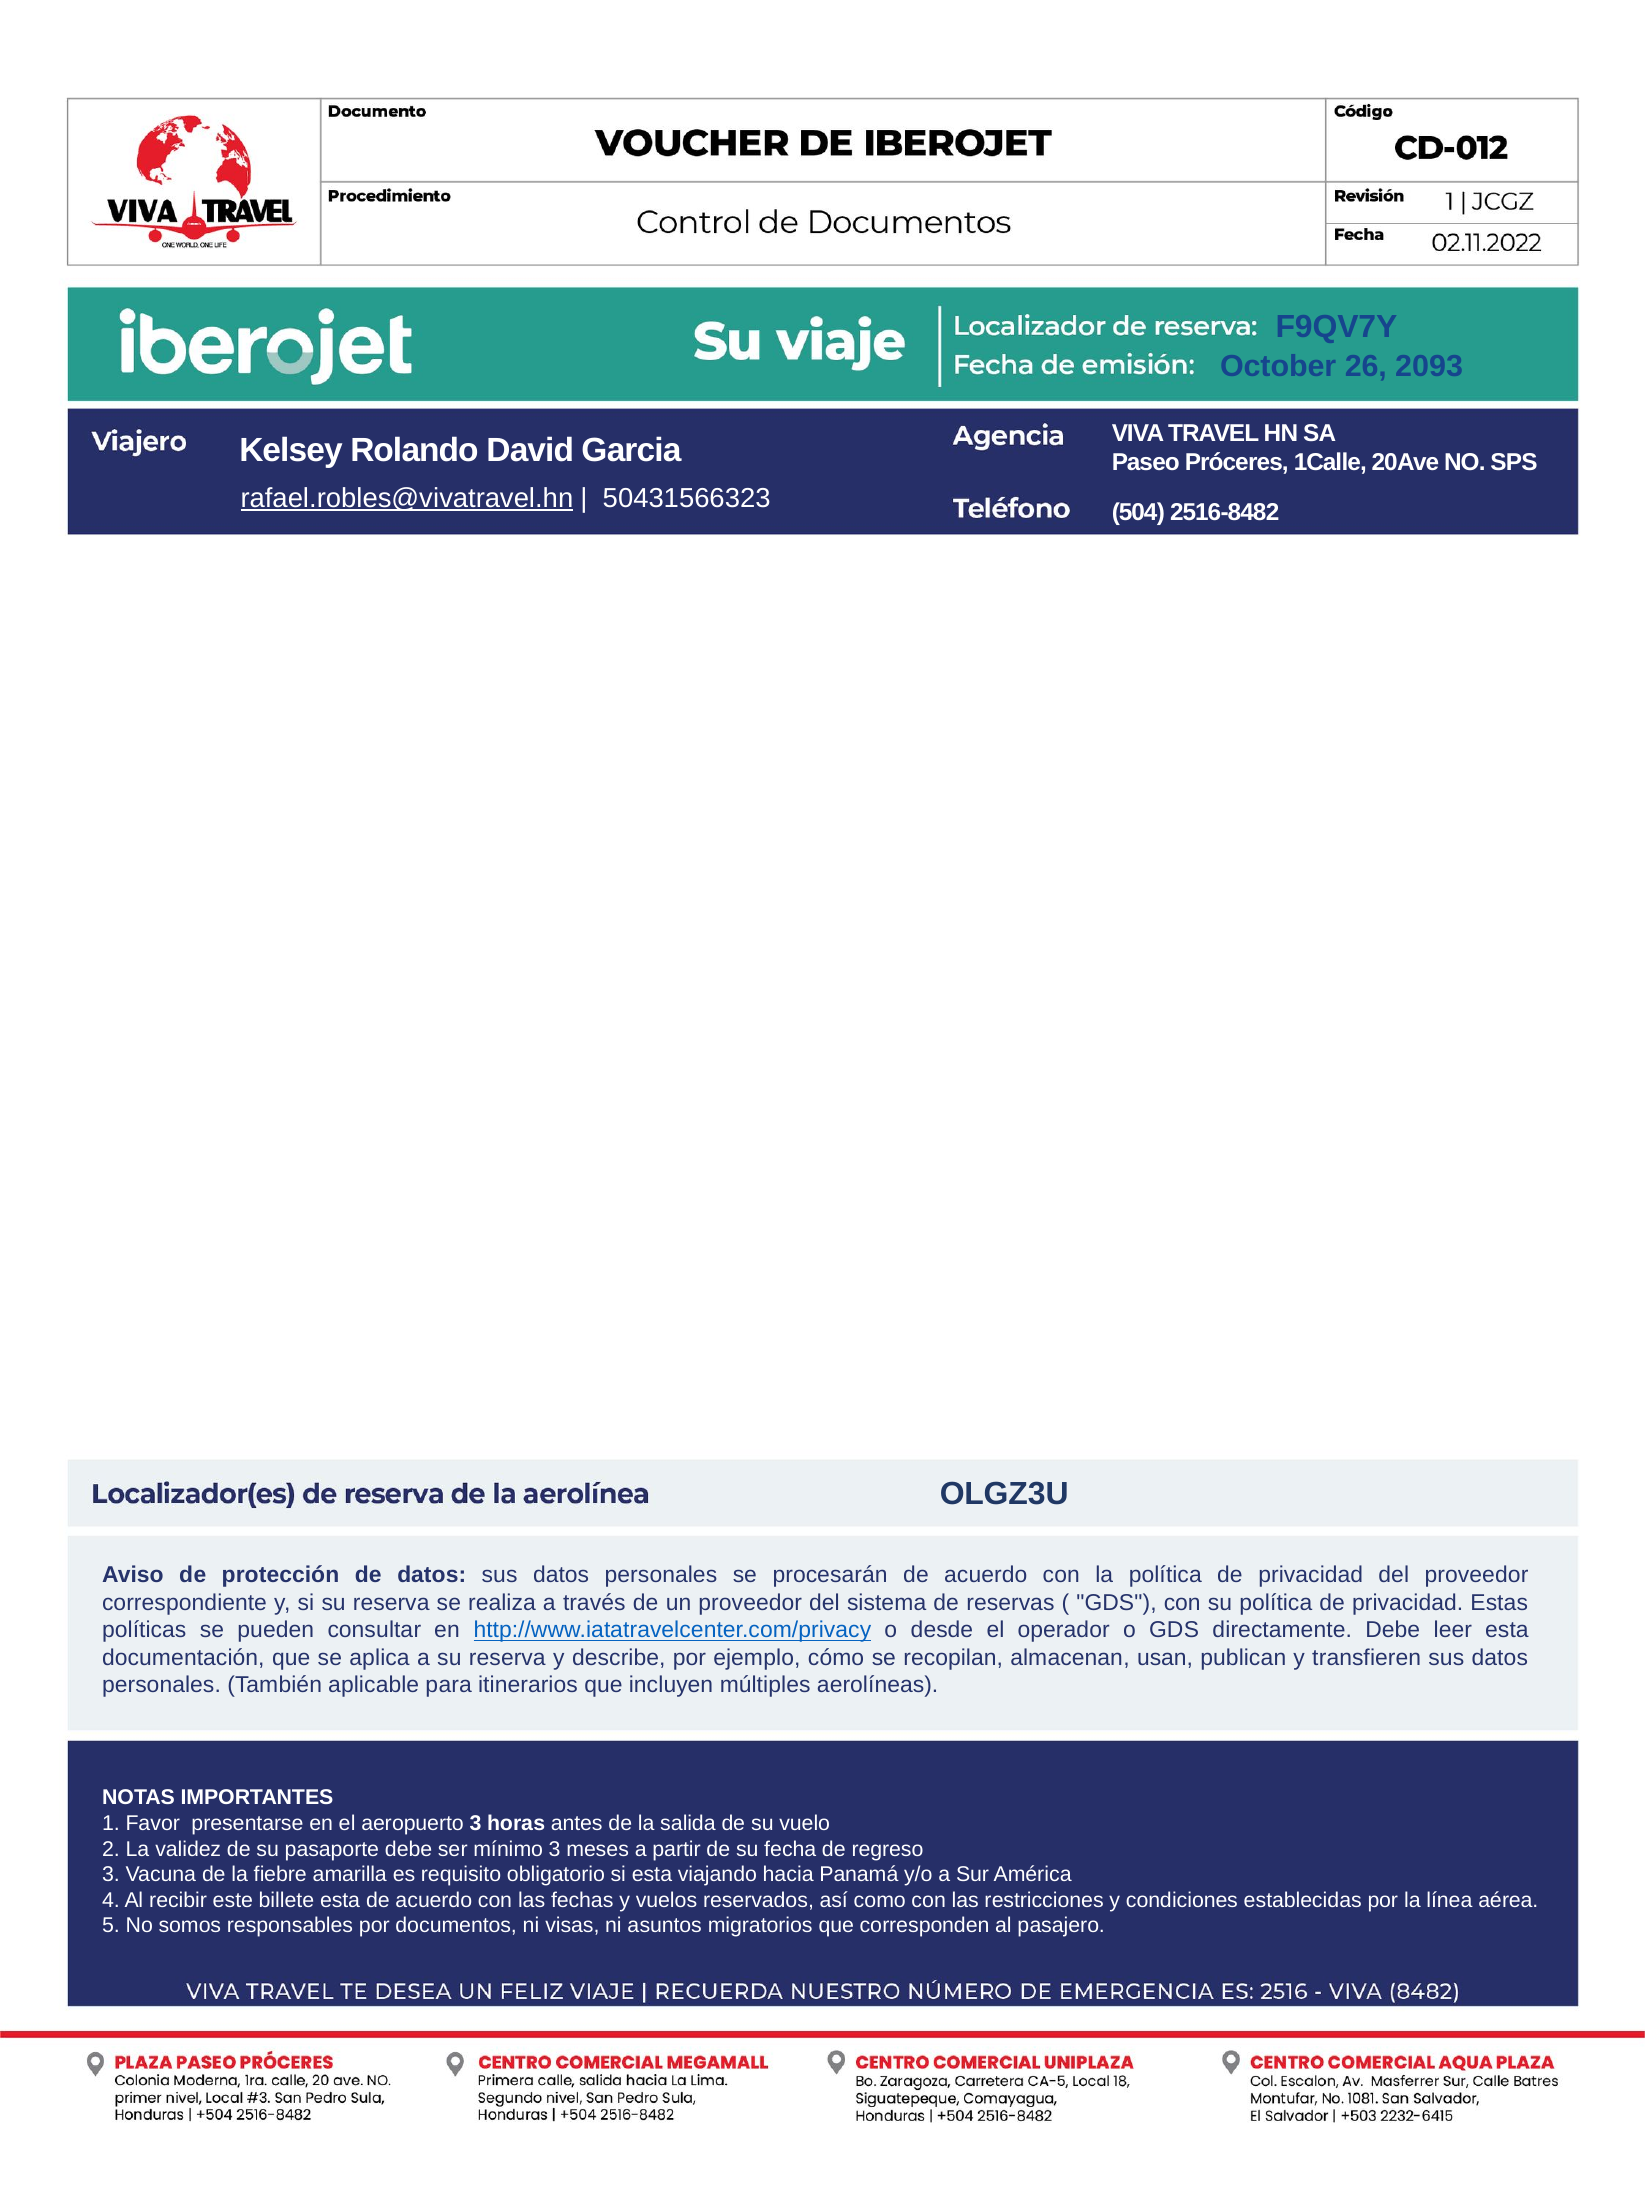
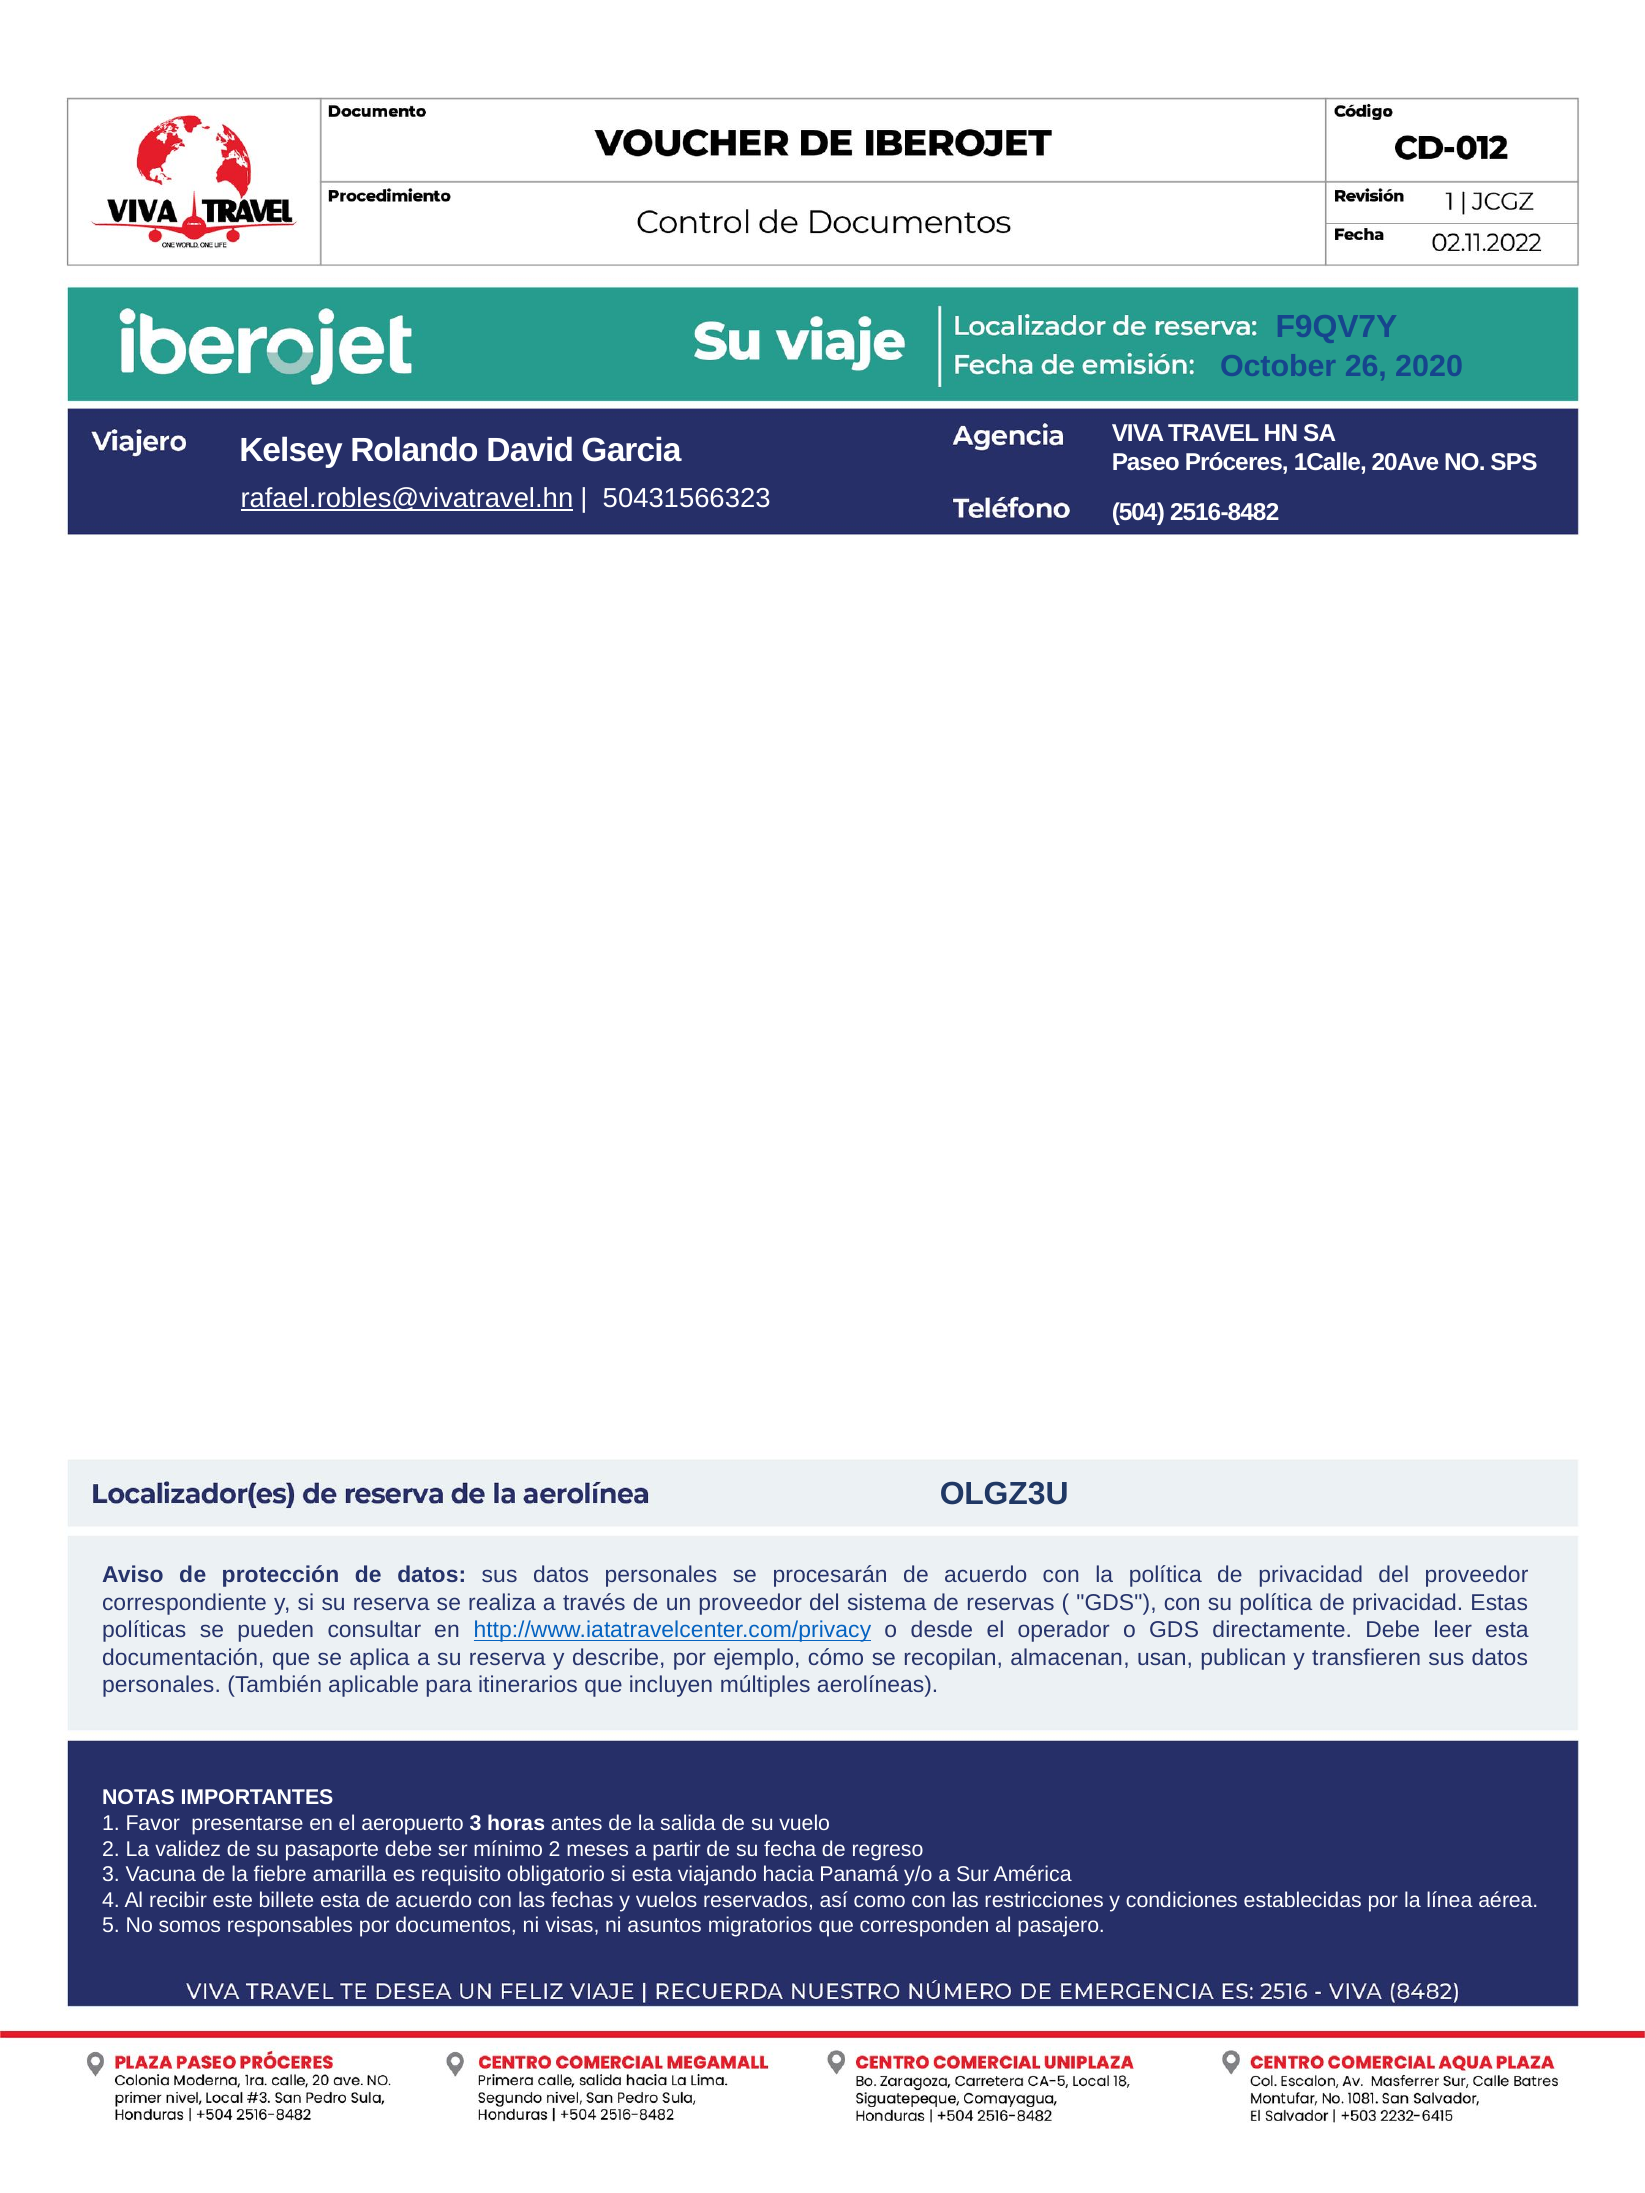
2093: 2093 -> 2020
mínimo 3: 3 -> 2
